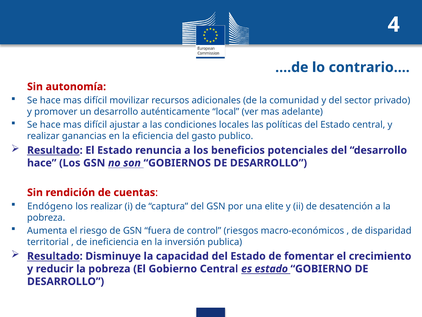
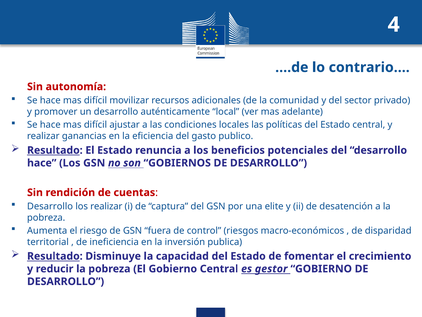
Endógeno at (50, 206): Endógeno -> Desarrollo
es estado: estado -> gestor
